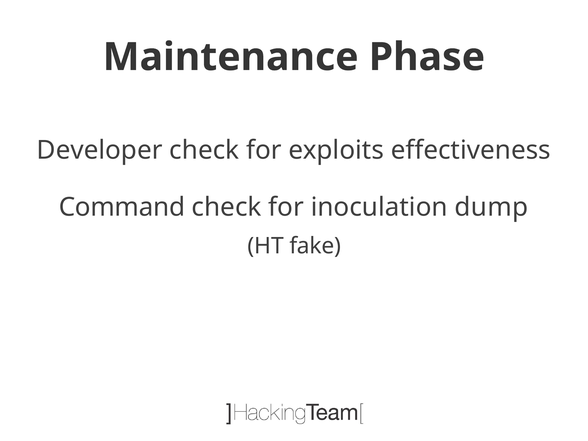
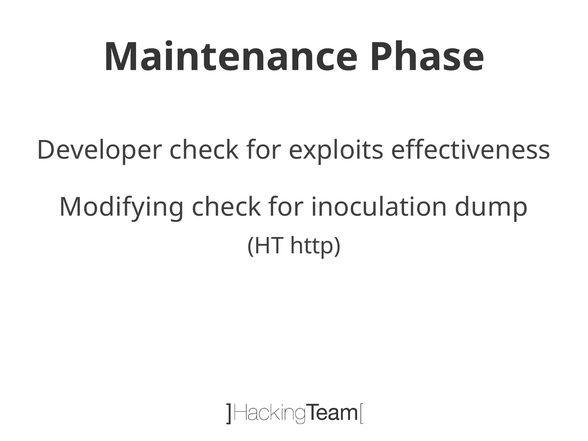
Command: Command -> Modifying
fake: fake -> http
